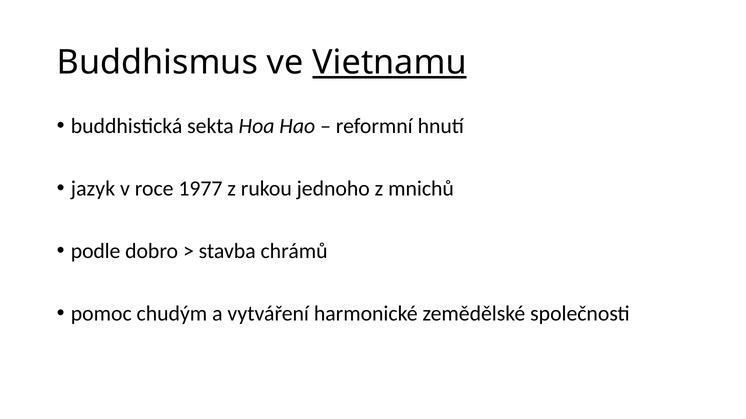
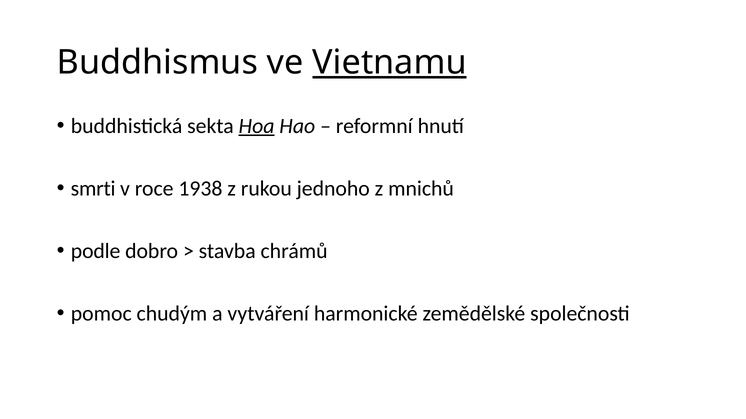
Hoa underline: none -> present
jazyk: jazyk -> smrti
1977: 1977 -> 1938
